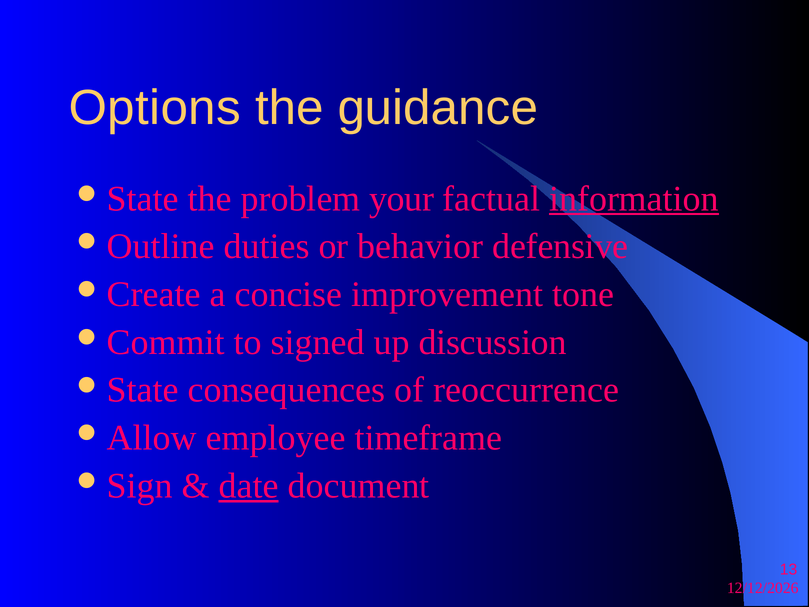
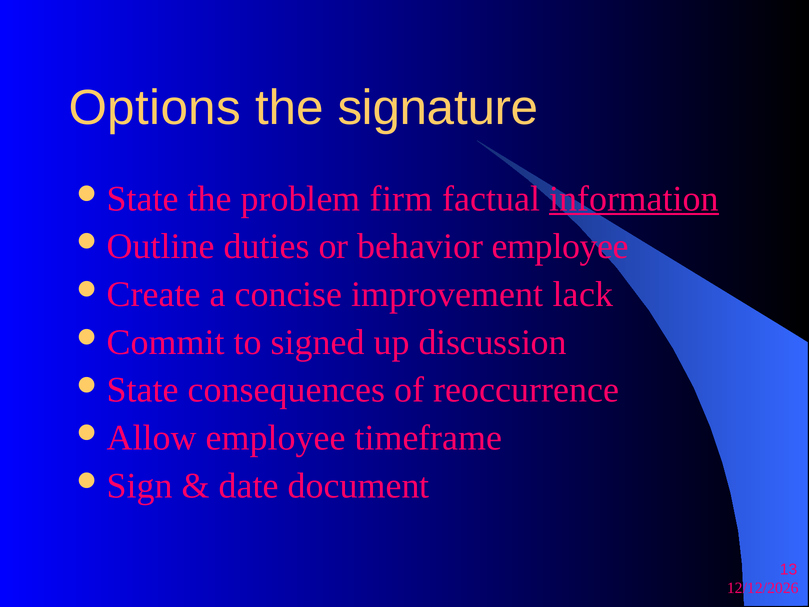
guidance: guidance -> signature
your: your -> firm
behavior defensive: defensive -> employee
tone: tone -> lack
date underline: present -> none
